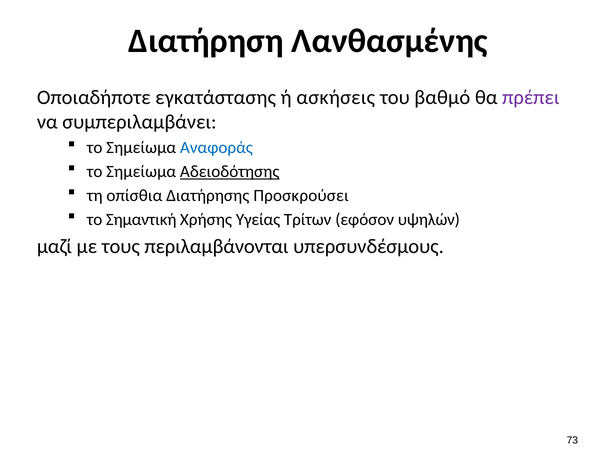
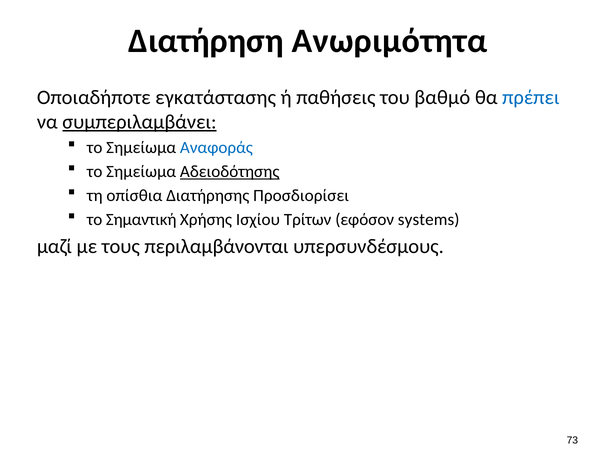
Λανθασμένης: Λανθασμένης -> Ανωριμότητα
ασκήσεις: ασκήσεις -> παθήσεις
πρέπει colour: purple -> blue
συμπεριλαμβάνει underline: none -> present
Προσκρούσει: Προσκρούσει -> Προσδιορίσει
Υγείας: Υγείας -> Ισχίου
υψηλών: υψηλών -> systems
